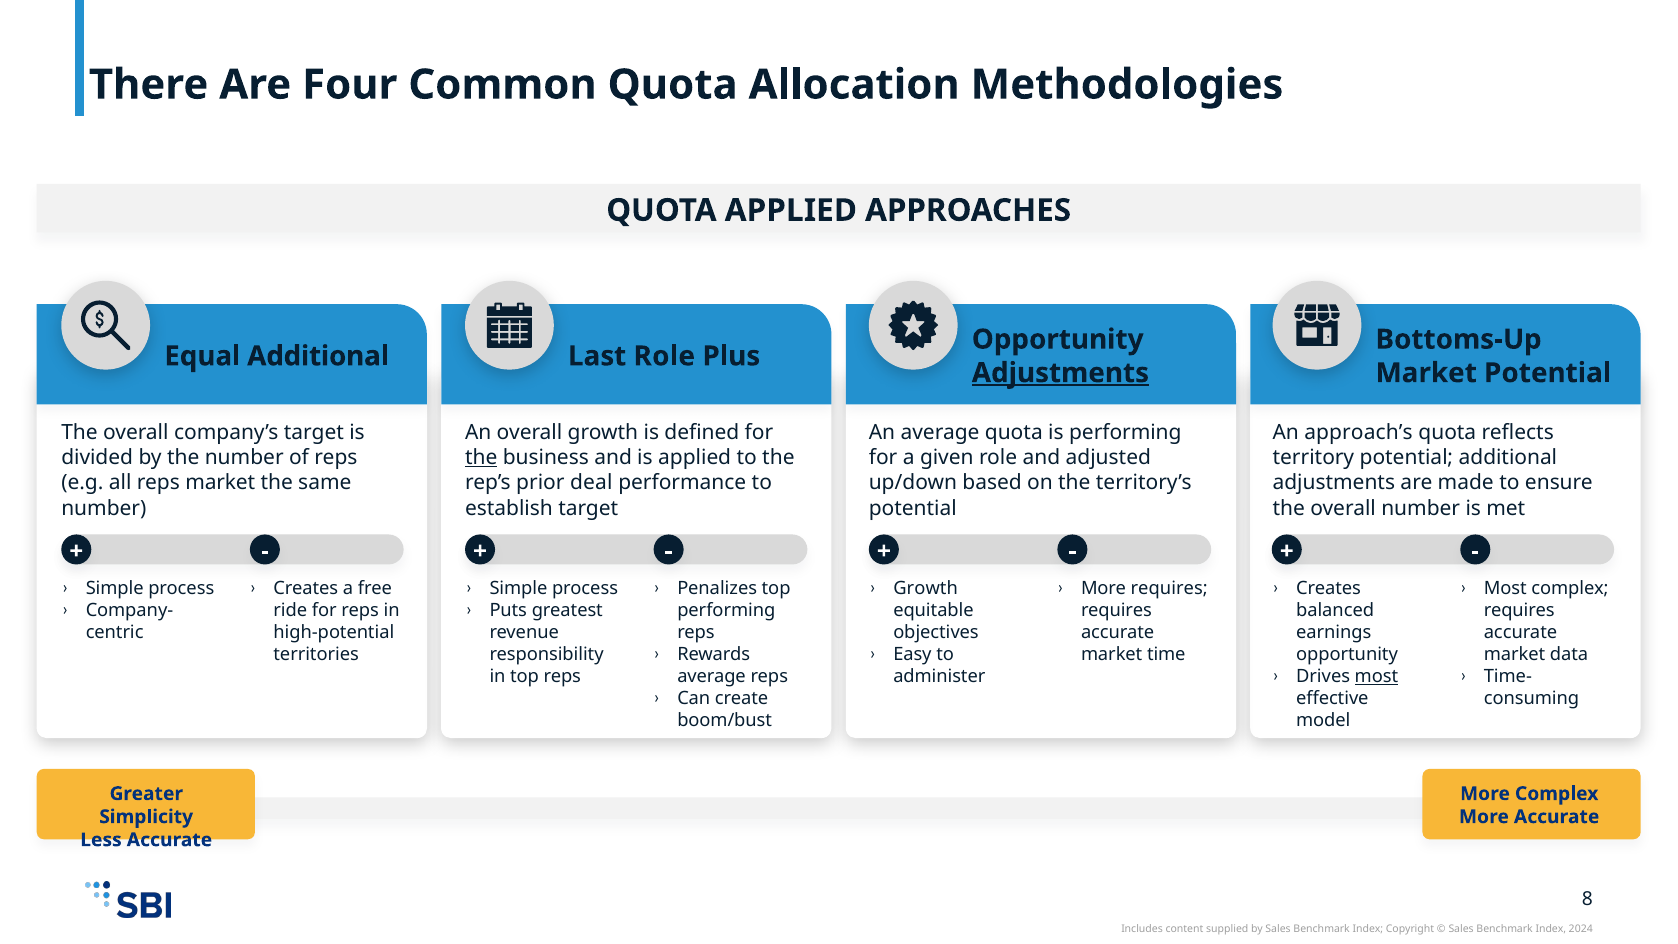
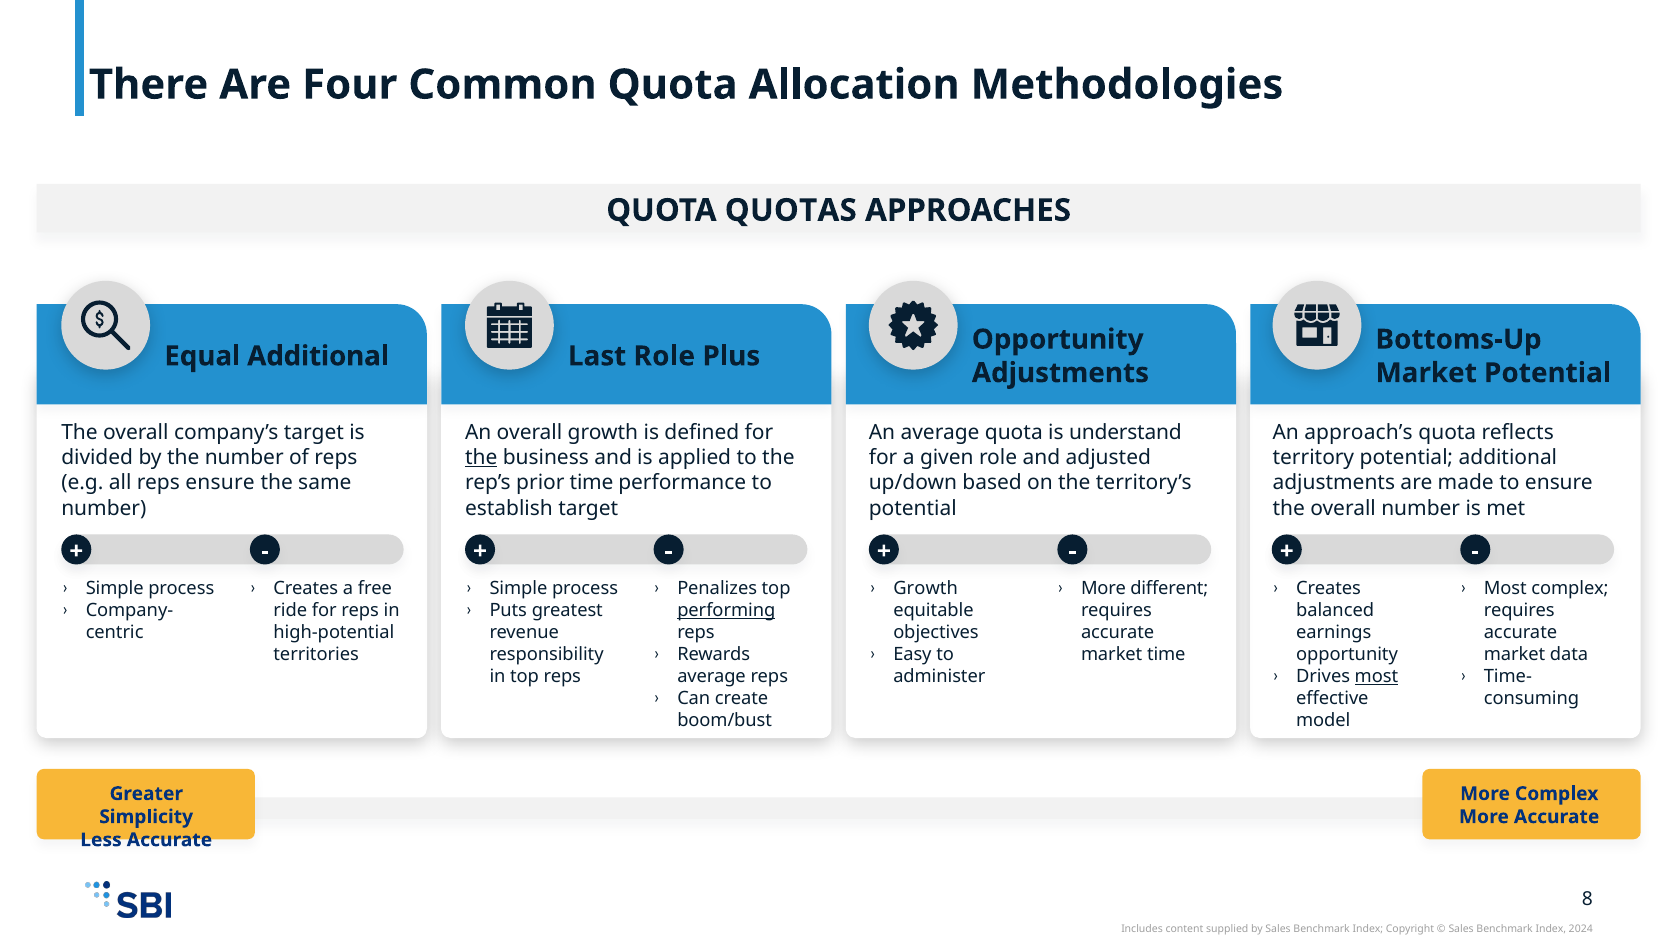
QUOTA APPLIED: APPLIED -> QUOTAS
Adjustments at (1060, 373) underline: present -> none
is performing: performing -> understand
reps market: market -> ensure
prior deal: deal -> time
More requires: requires -> different
performing at (726, 610) underline: none -> present
